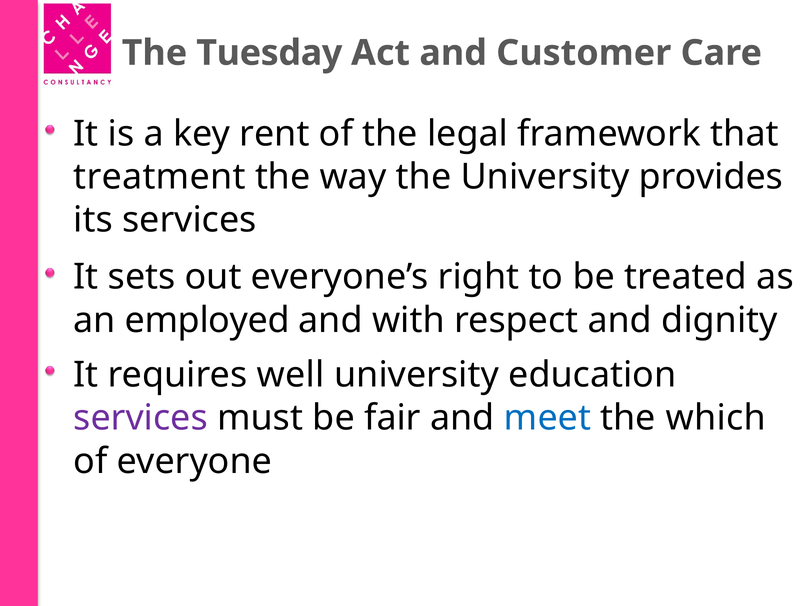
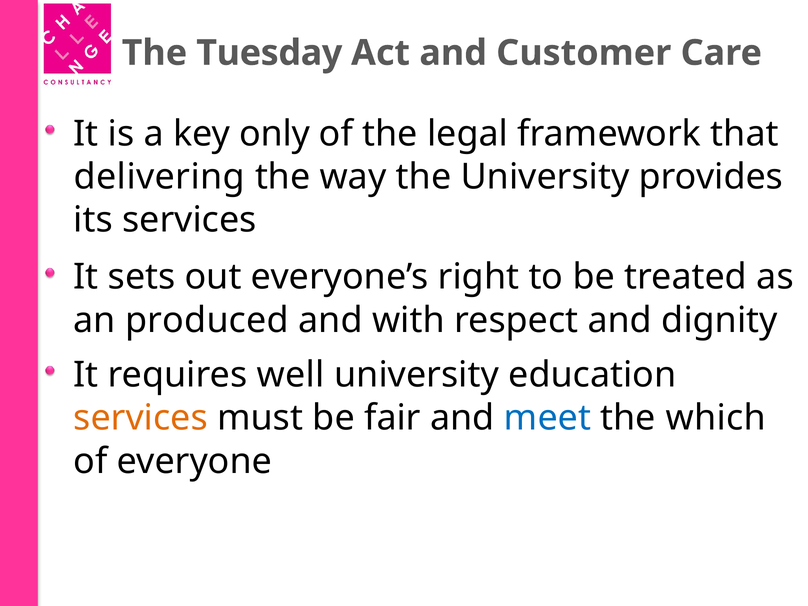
rent: rent -> only
treatment: treatment -> delivering
employed: employed -> produced
services at (141, 418) colour: purple -> orange
